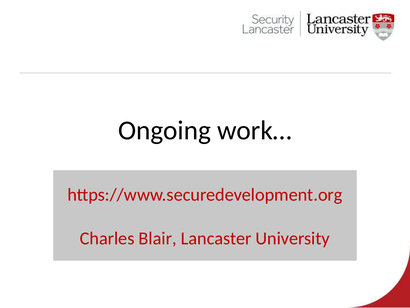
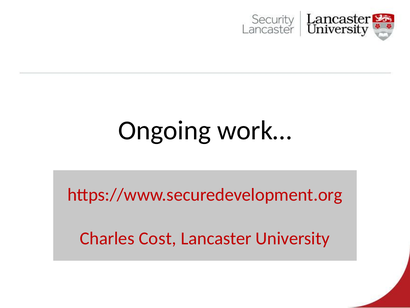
Blair: Blair -> Cost
